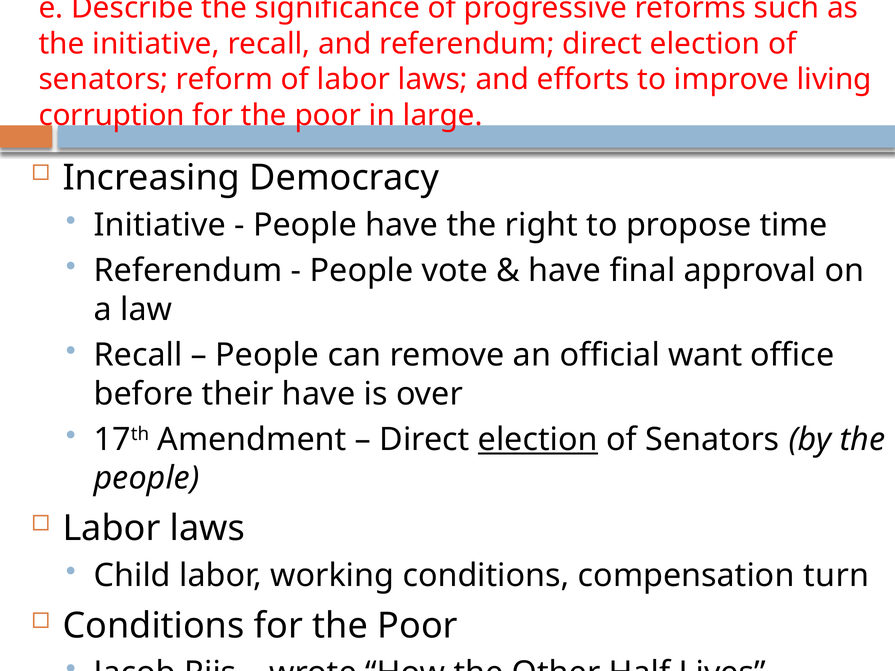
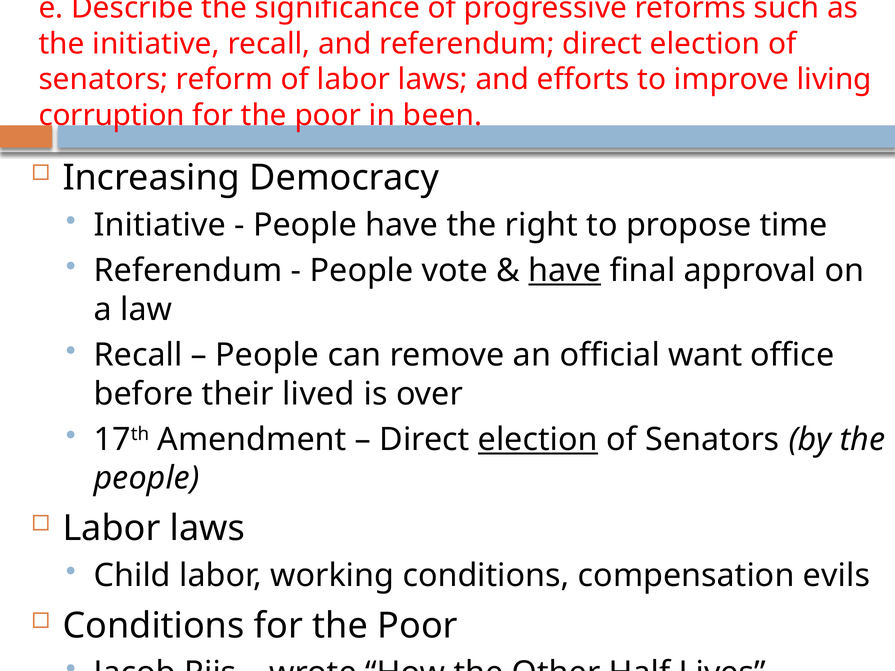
large: large -> been
have at (565, 271) underline: none -> present
their have: have -> lived
turn: turn -> evils
